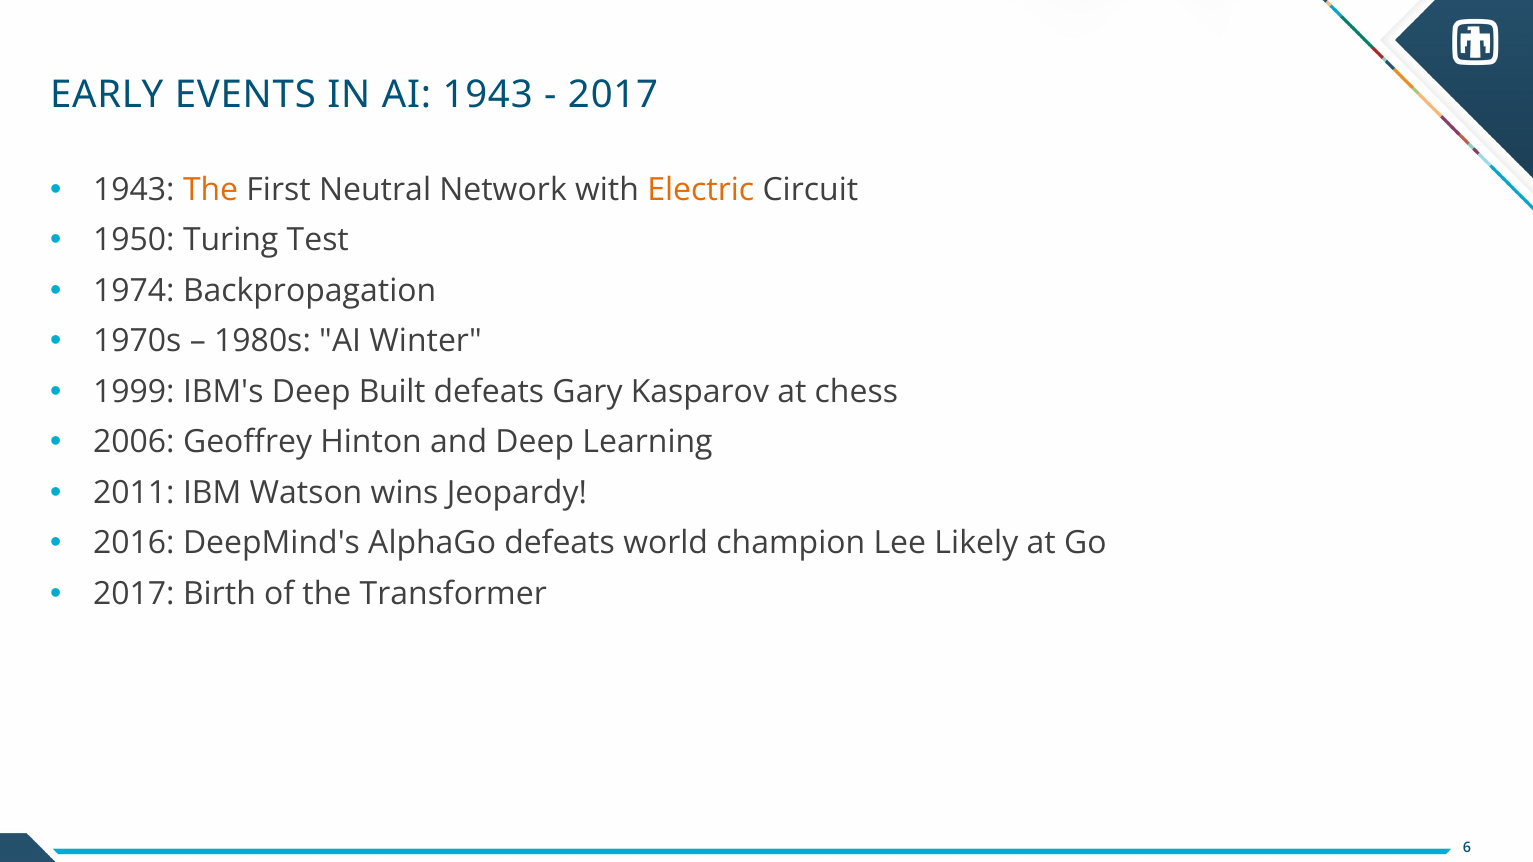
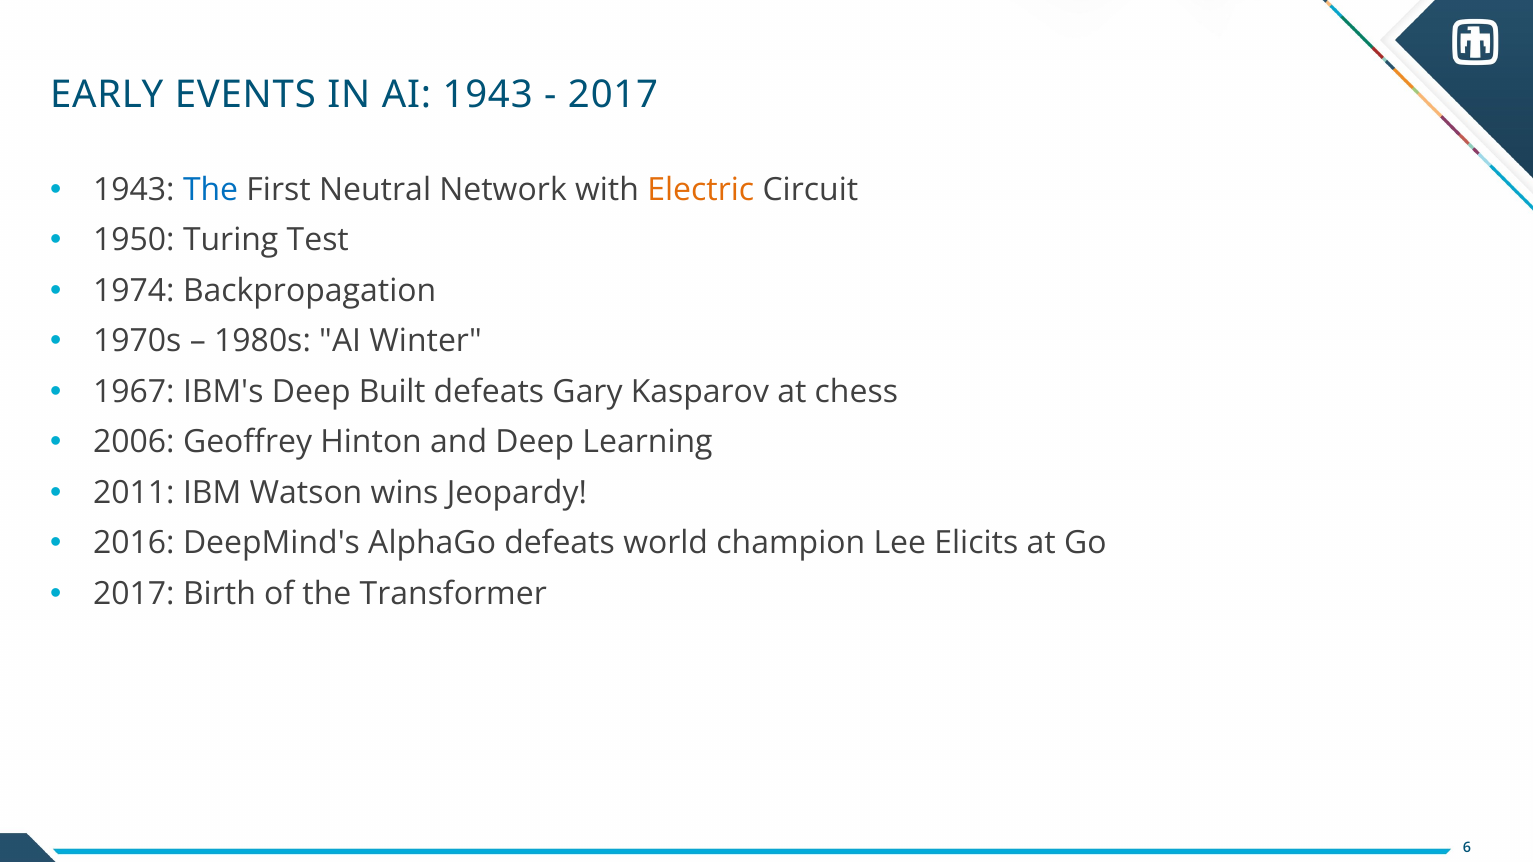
The at (211, 190) colour: orange -> blue
1999: 1999 -> 1967
Likely: Likely -> Elicits
